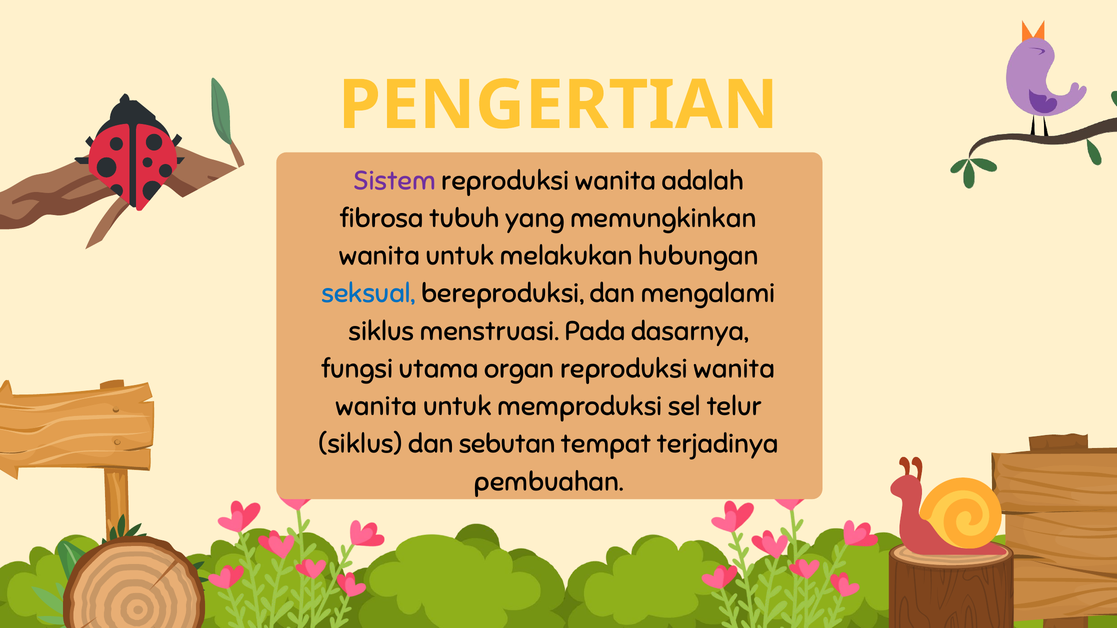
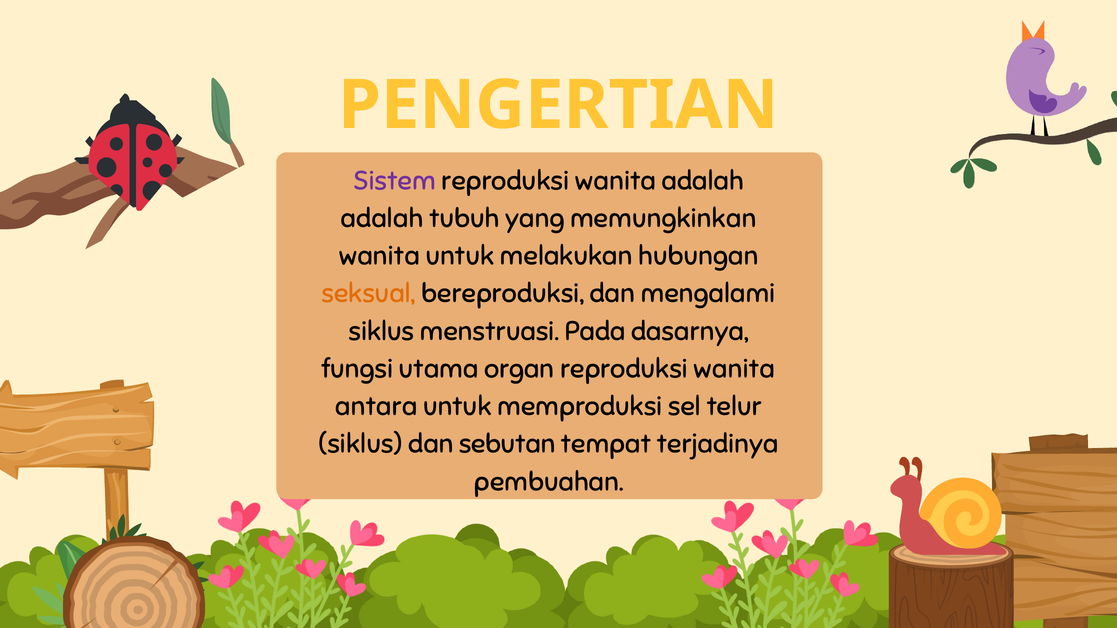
fibrosa at (382, 219): fibrosa -> adalah
seksual colour: blue -> orange
wanita at (376, 407): wanita -> antara
